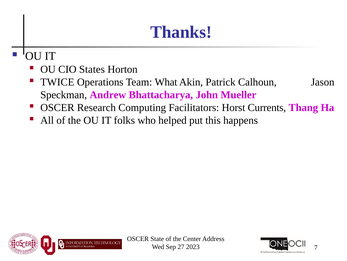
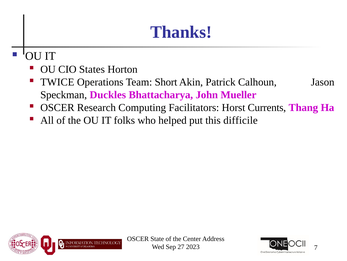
What: What -> Short
Andrew: Andrew -> Duckles
happens: happens -> difficile
